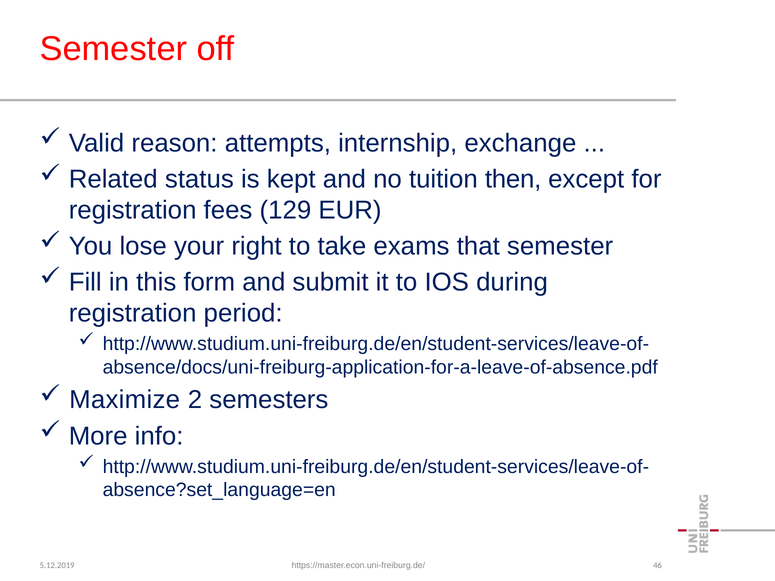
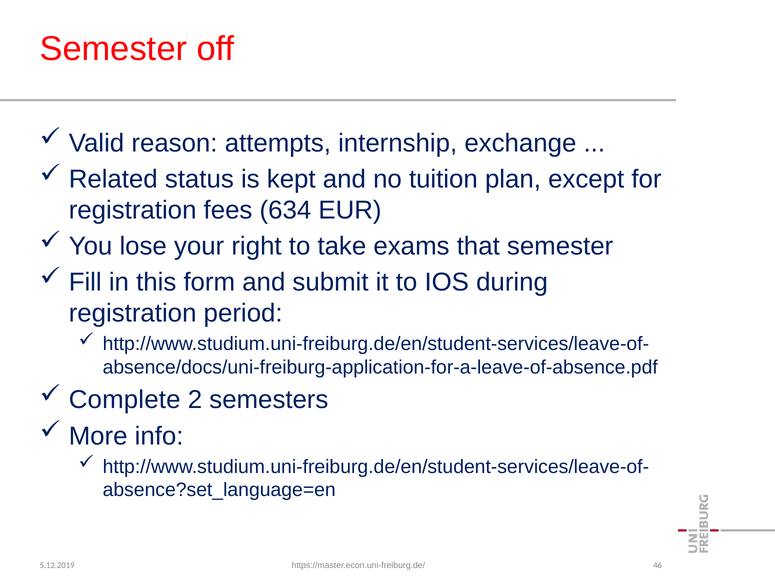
then: then -> plan
129: 129 -> 634
Maximize: Maximize -> Complete
